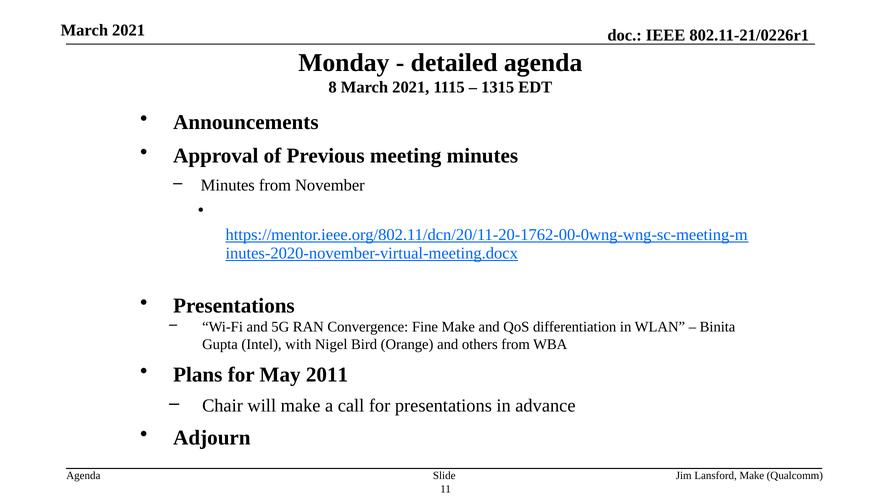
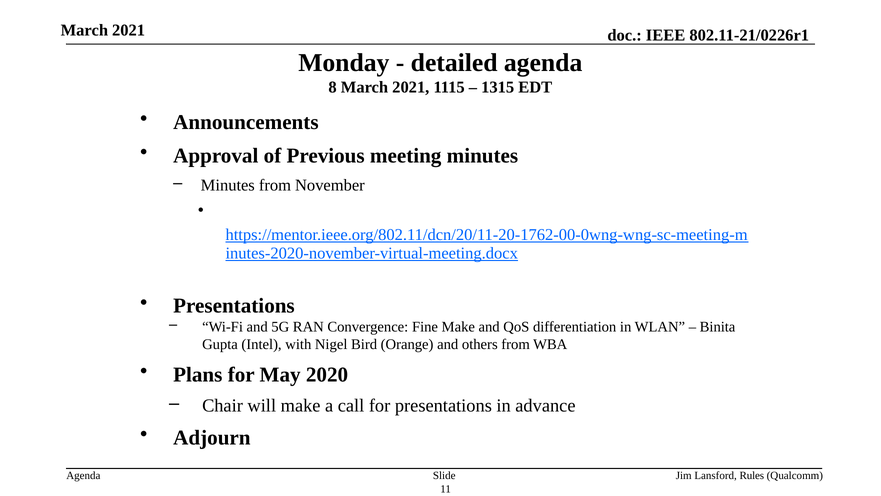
2011: 2011 -> 2020
Lansford Make: Make -> Rules
